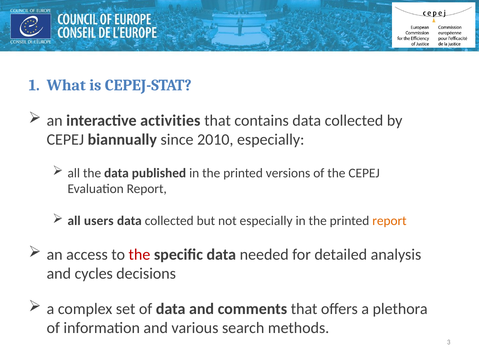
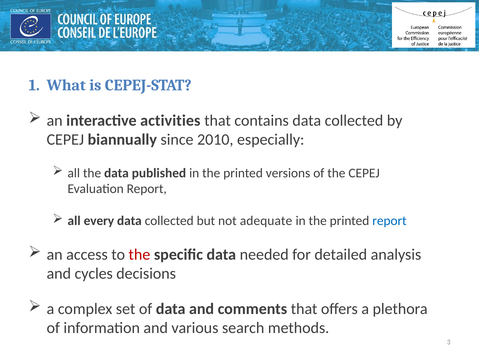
users: users -> every
not especially: especially -> adequate
report at (389, 221) colour: orange -> blue
